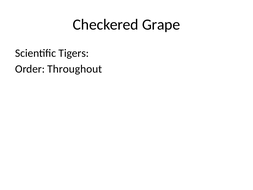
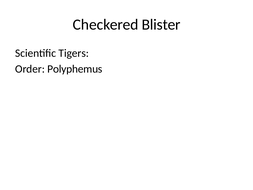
Grape: Grape -> Blister
Throughout: Throughout -> Polyphemus
